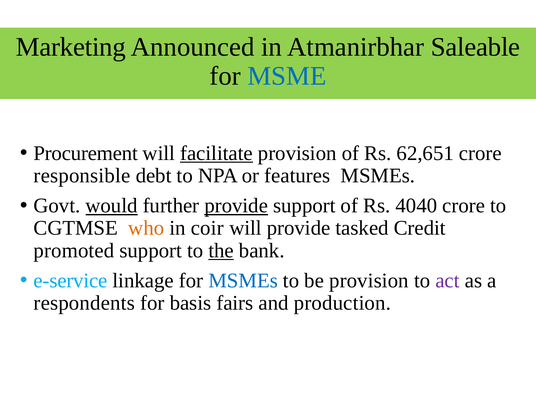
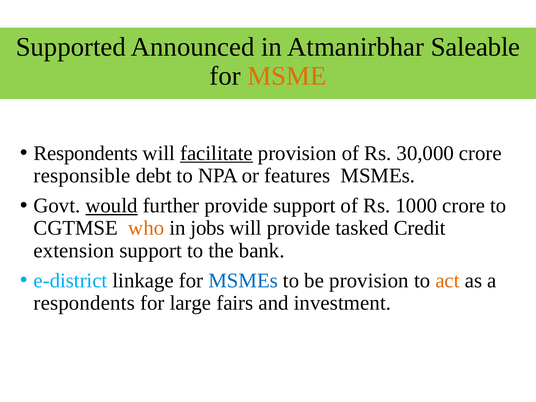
Marketing: Marketing -> Supported
MSME colour: blue -> orange
Procurement at (86, 153): Procurement -> Respondents
62,651: 62,651 -> 30,000
provide at (236, 206) underline: present -> none
4040: 4040 -> 1000
coir: coir -> jobs
promoted: promoted -> extension
the underline: present -> none
e-service: e-service -> e-district
act colour: purple -> orange
basis: basis -> large
production: production -> investment
